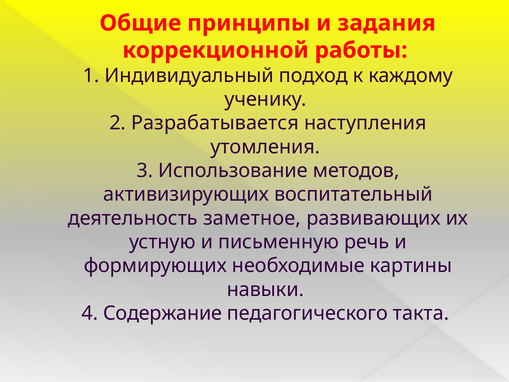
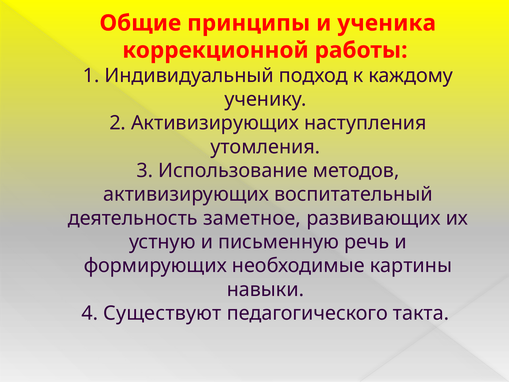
задания: задания -> ученика
2 Разрабатывается: Разрабатывается -> Активизирующих
Содержание: Содержание -> Существуют
